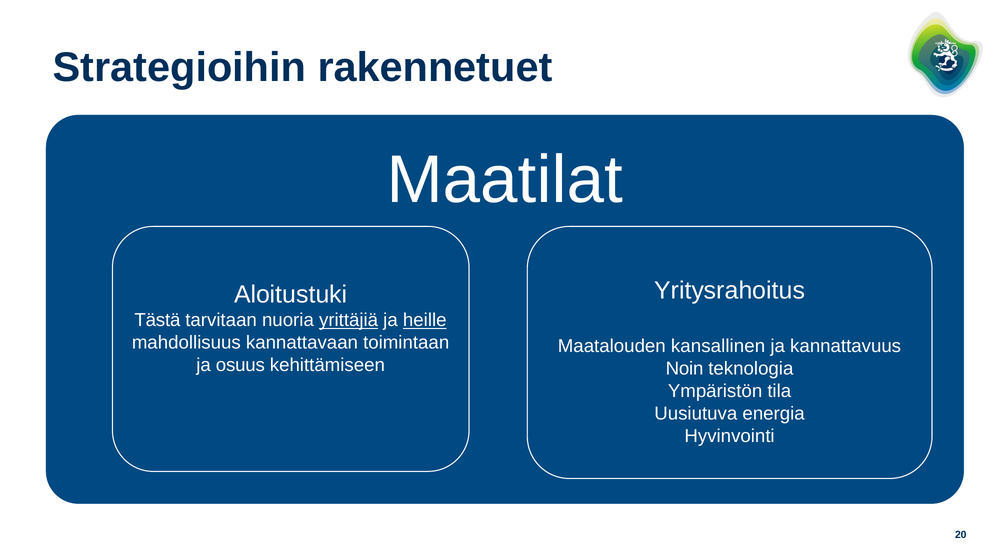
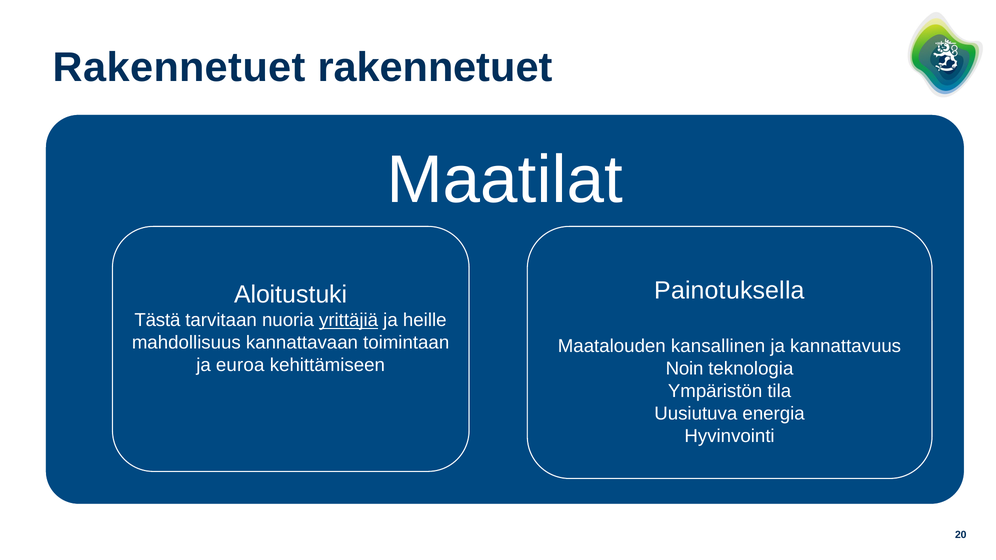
Strategioihin at (179, 68): Strategioihin -> Rakennetuet
Yritysrahoitus: Yritysrahoitus -> Painotuksella
heille underline: present -> none
osuus: osuus -> euroa
